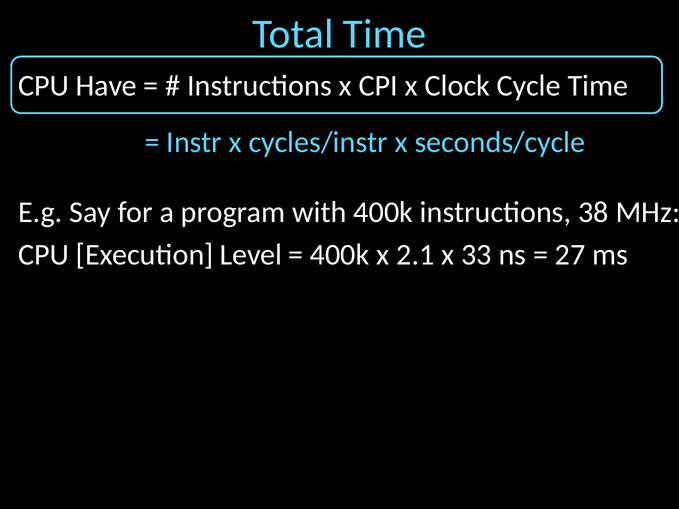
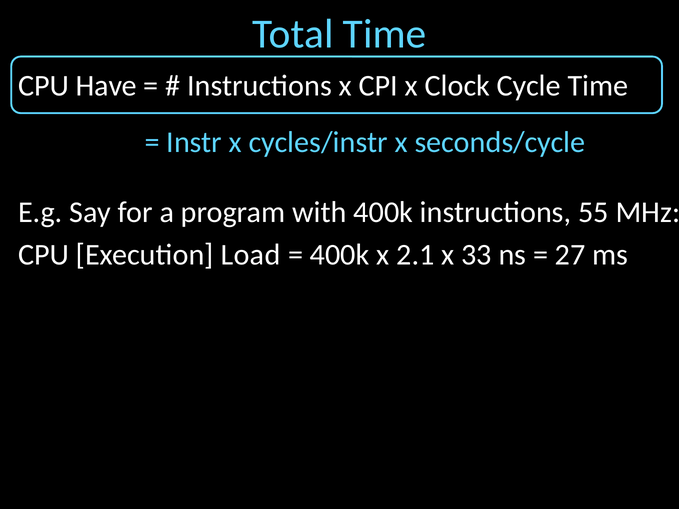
38: 38 -> 55
Level: Level -> Load
